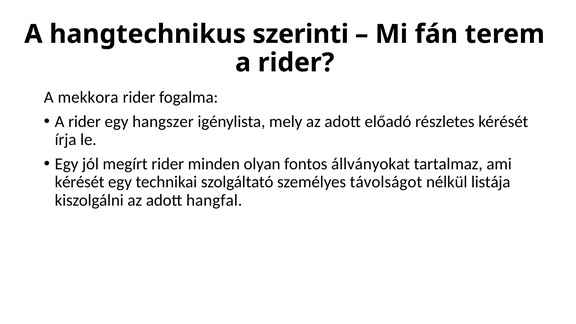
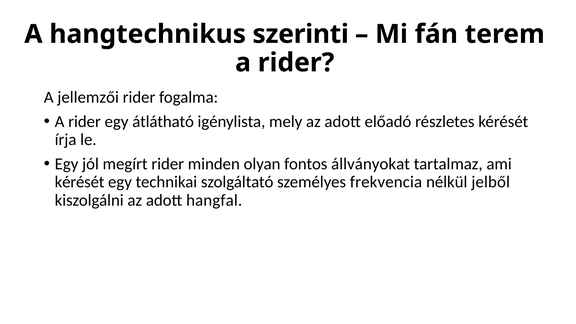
mekkora: mekkora -> jellemzői
hangszer: hangszer -> átlátható
távolságot: távolságot -> frekvencia
listája: listája -> jelből
